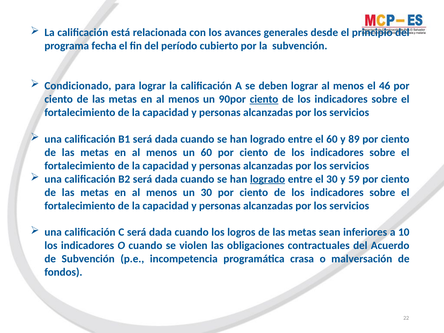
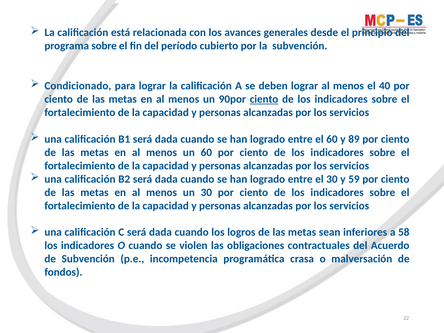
programa fecha: fecha -> sobre
46: 46 -> 40
logrado at (268, 179) underline: present -> none
10: 10 -> 58
